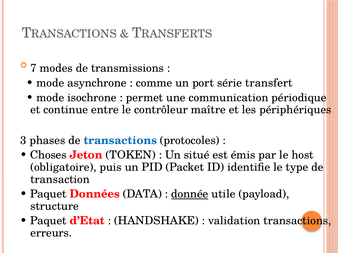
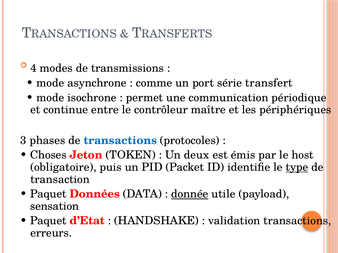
7: 7 -> 4
situé: situé -> deux
type underline: none -> present
structure: structure -> sensation
